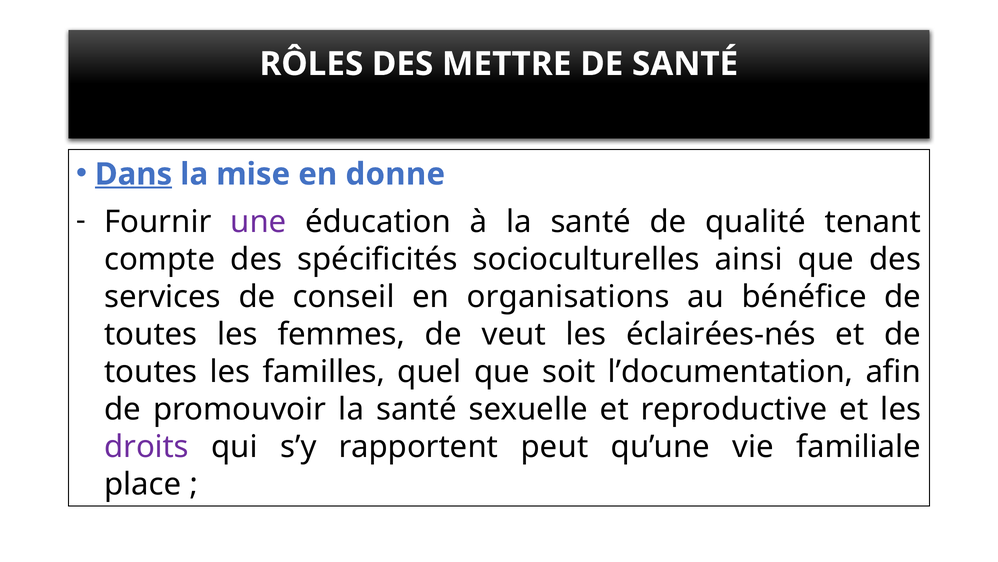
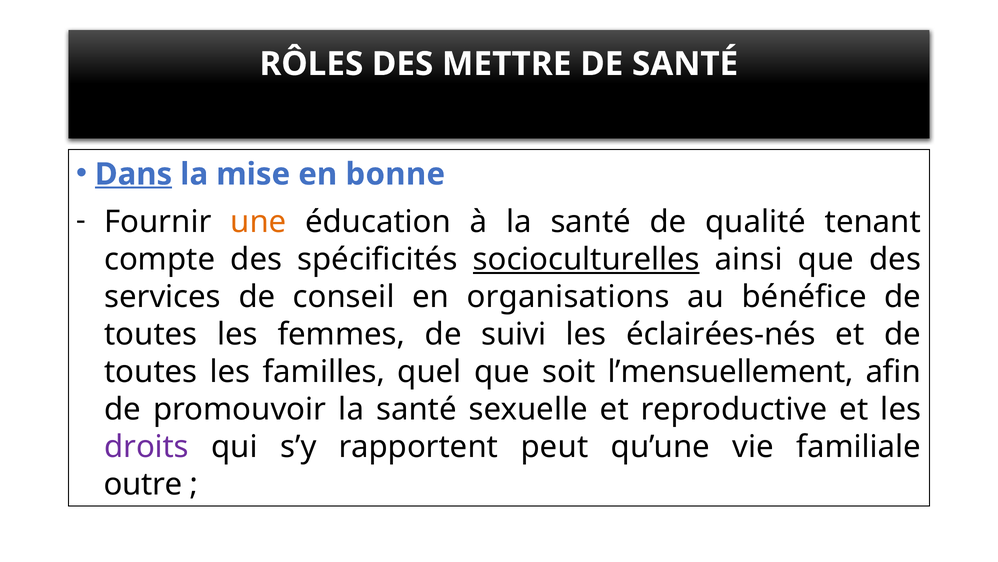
donne: donne -> bonne
une colour: purple -> orange
socioculturelles underline: none -> present
veut: veut -> suivi
l’documentation: l’documentation -> l’mensuellement
place: place -> outre
